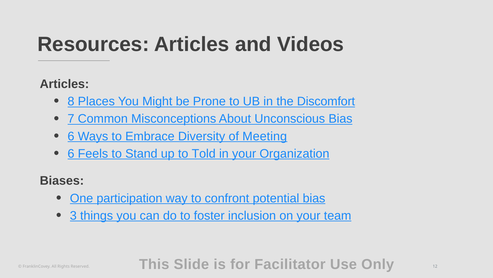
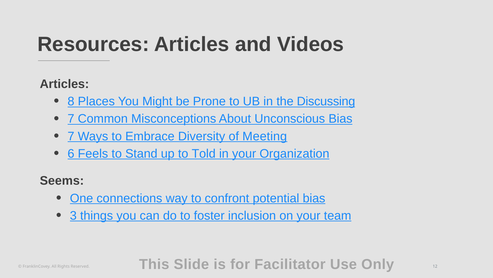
Discomfort: Discomfort -> Discussing
6 at (71, 136): 6 -> 7
Biases: Biases -> Seems
participation: participation -> connections
